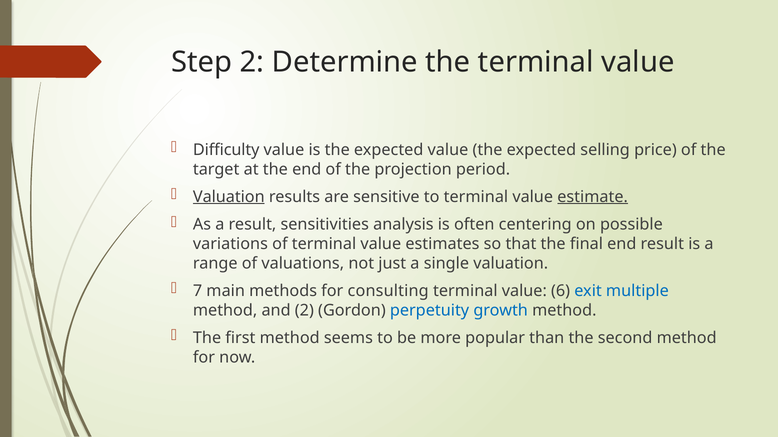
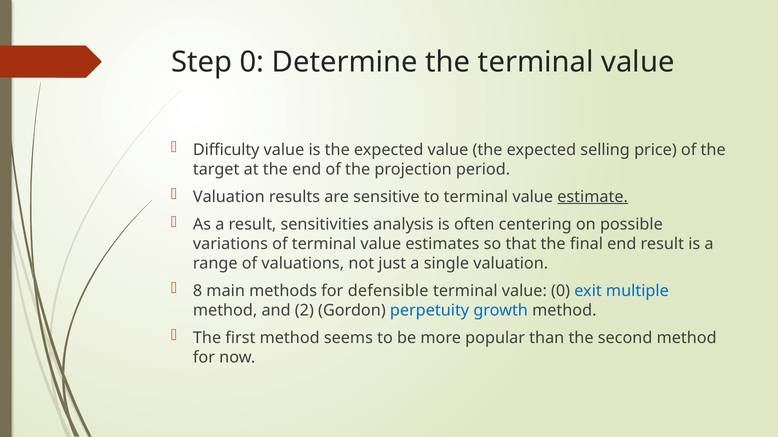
Step 2: 2 -> 0
Valuation at (229, 197) underline: present -> none
7: 7 -> 8
consulting: consulting -> defensible
value 6: 6 -> 0
